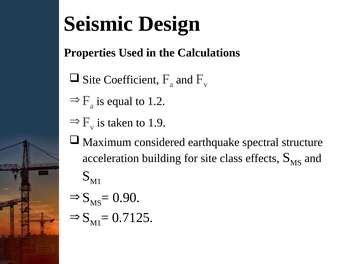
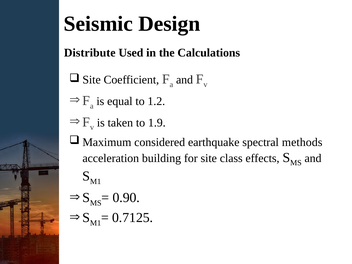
Properties: Properties -> Distribute
structure: structure -> methods
